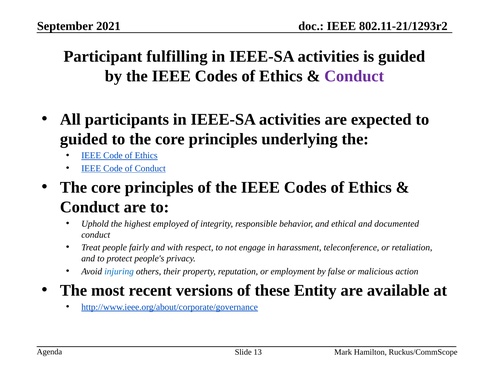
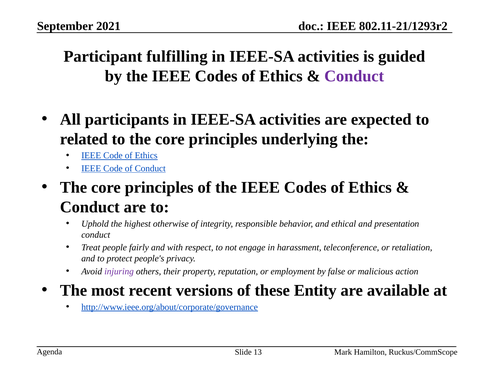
guided at (84, 139): guided -> related
employed: employed -> otherwise
documented: documented -> presentation
injuring colour: blue -> purple
